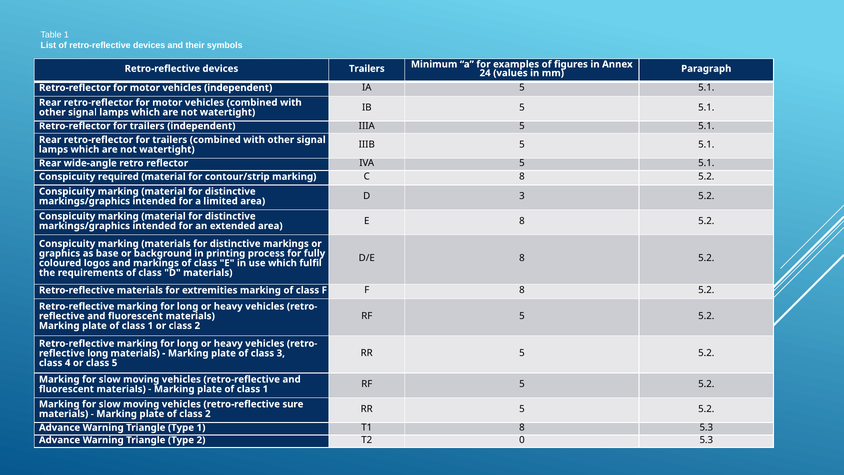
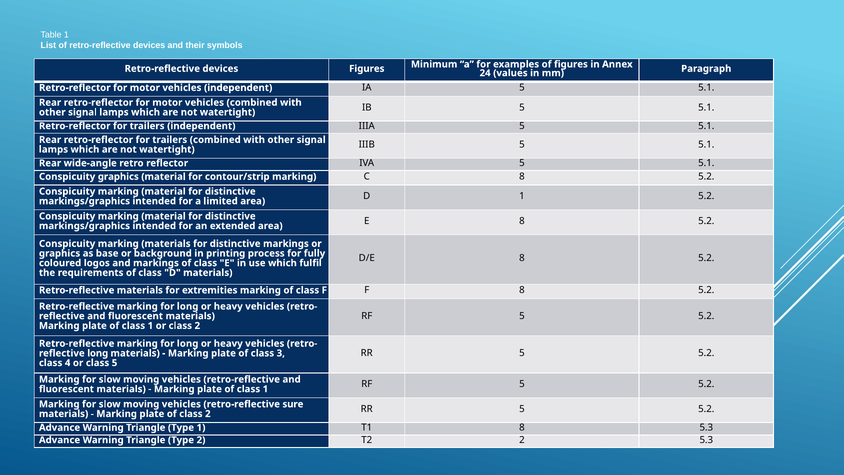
devices Trailers: Trailers -> Figures
Conspicuity required: required -> graphics
D 3: 3 -> 1
T2 0: 0 -> 2
